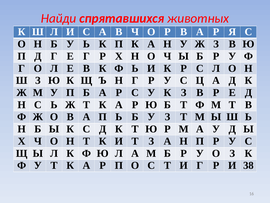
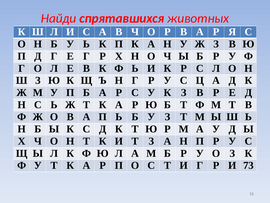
38: 38 -> 73
